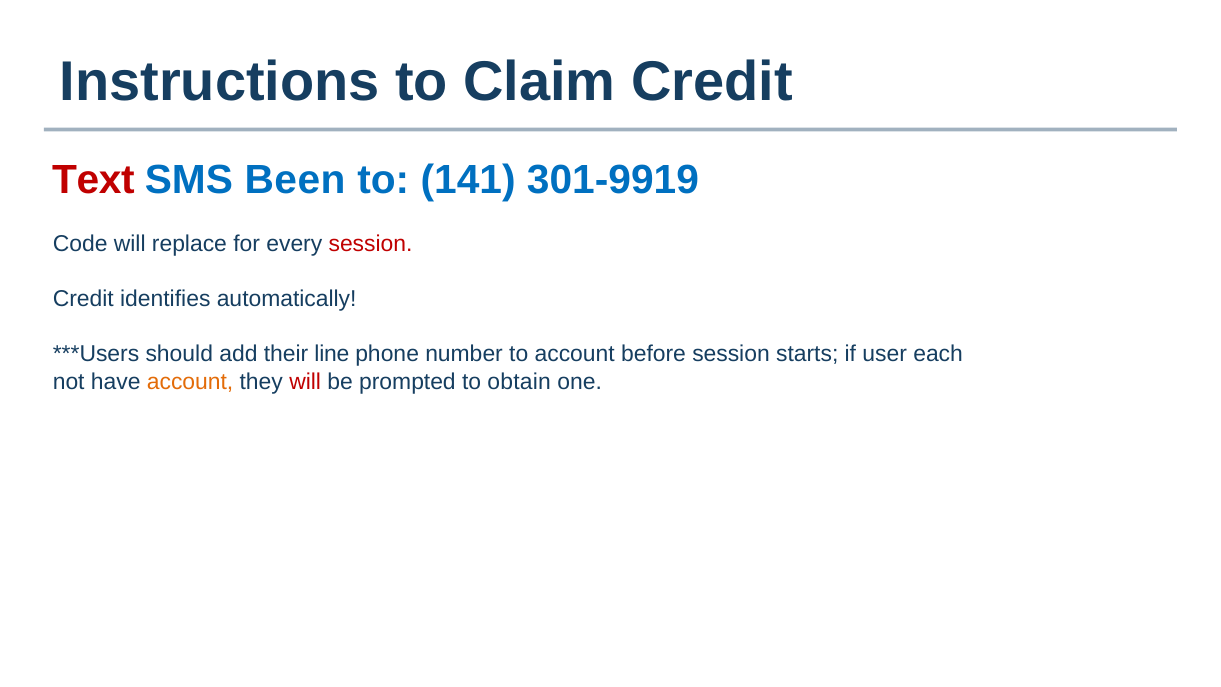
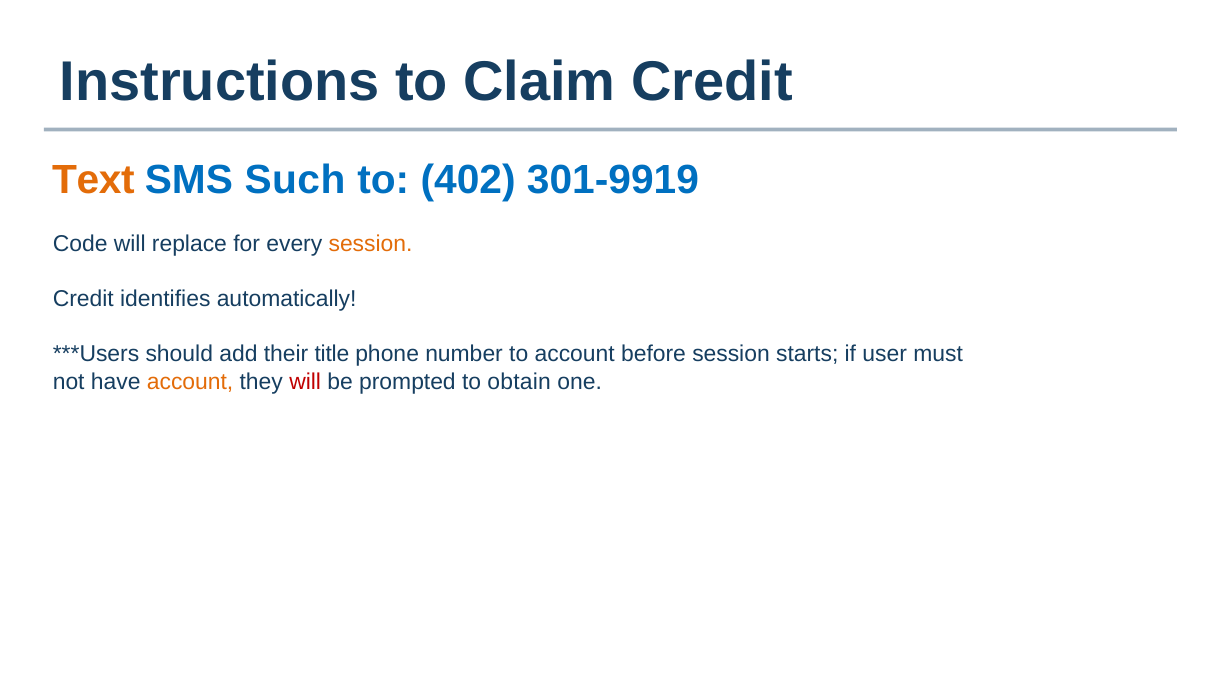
Text colour: red -> orange
Been: Been -> Such
141: 141 -> 402
session at (371, 244) colour: red -> orange
line: line -> title
each: each -> must
